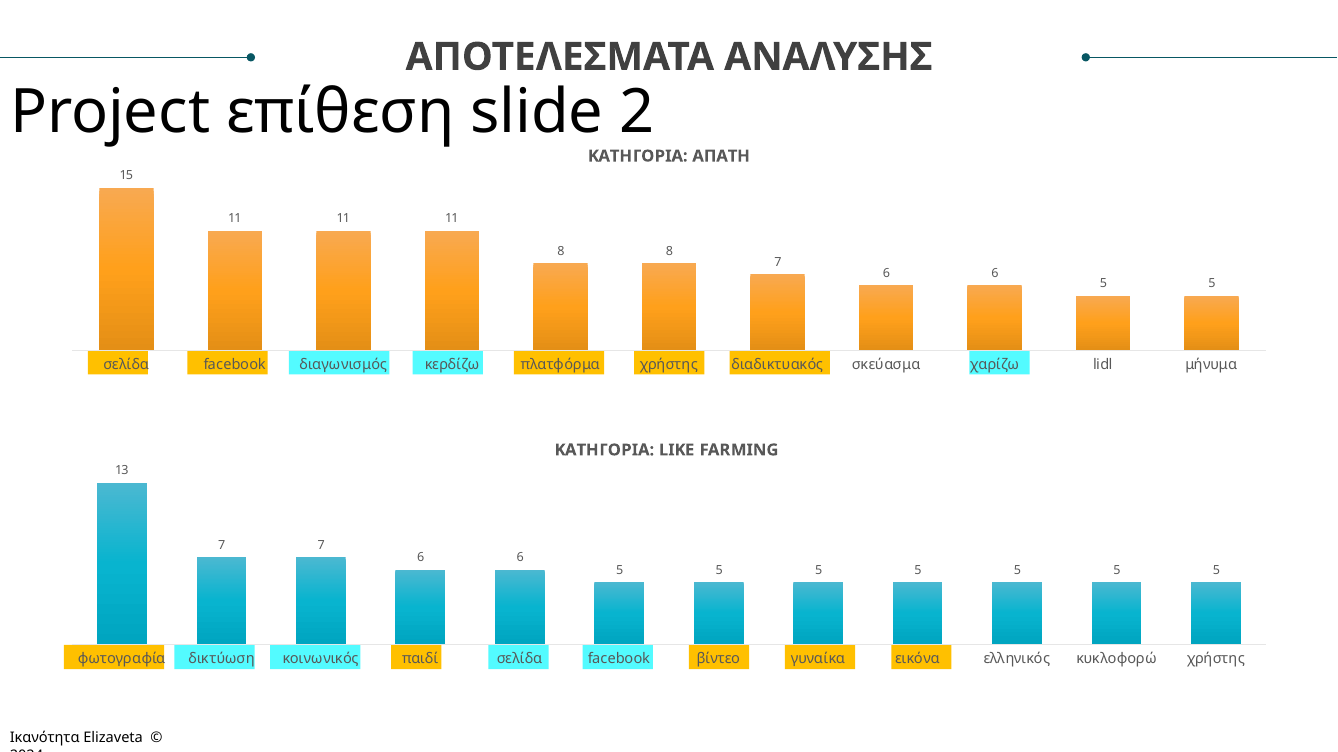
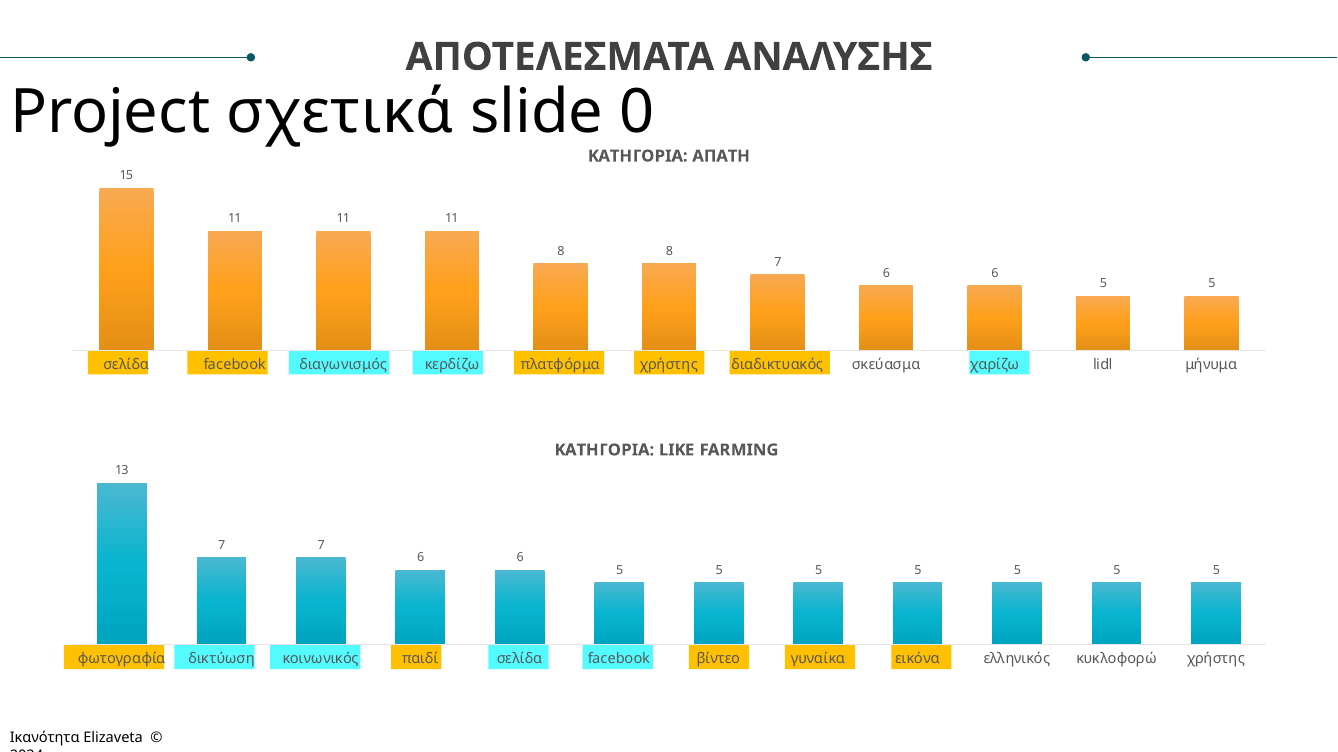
επίθεση: επίθεση -> σχετικά
2: 2 -> 0
